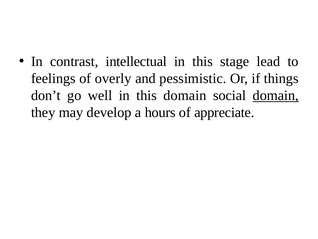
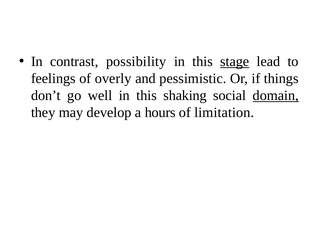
intellectual: intellectual -> possibility
stage underline: none -> present
this domain: domain -> shaking
appreciate: appreciate -> limitation
